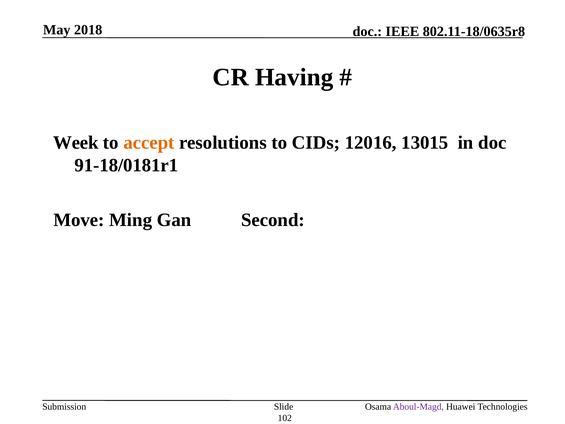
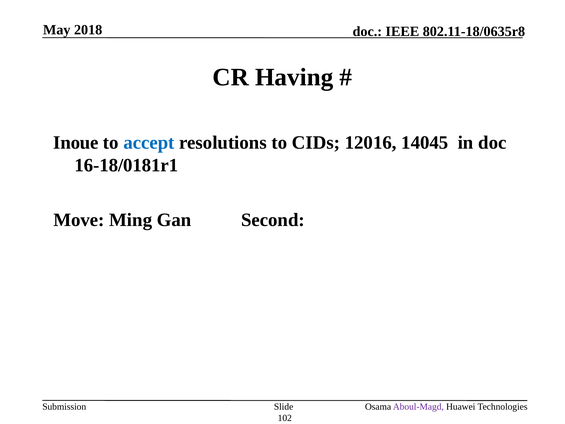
Week: Week -> Inoue
accept colour: orange -> blue
13015: 13015 -> 14045
91-18/0181r1: 91-18/0181r1 -> 16-18/0181r1
